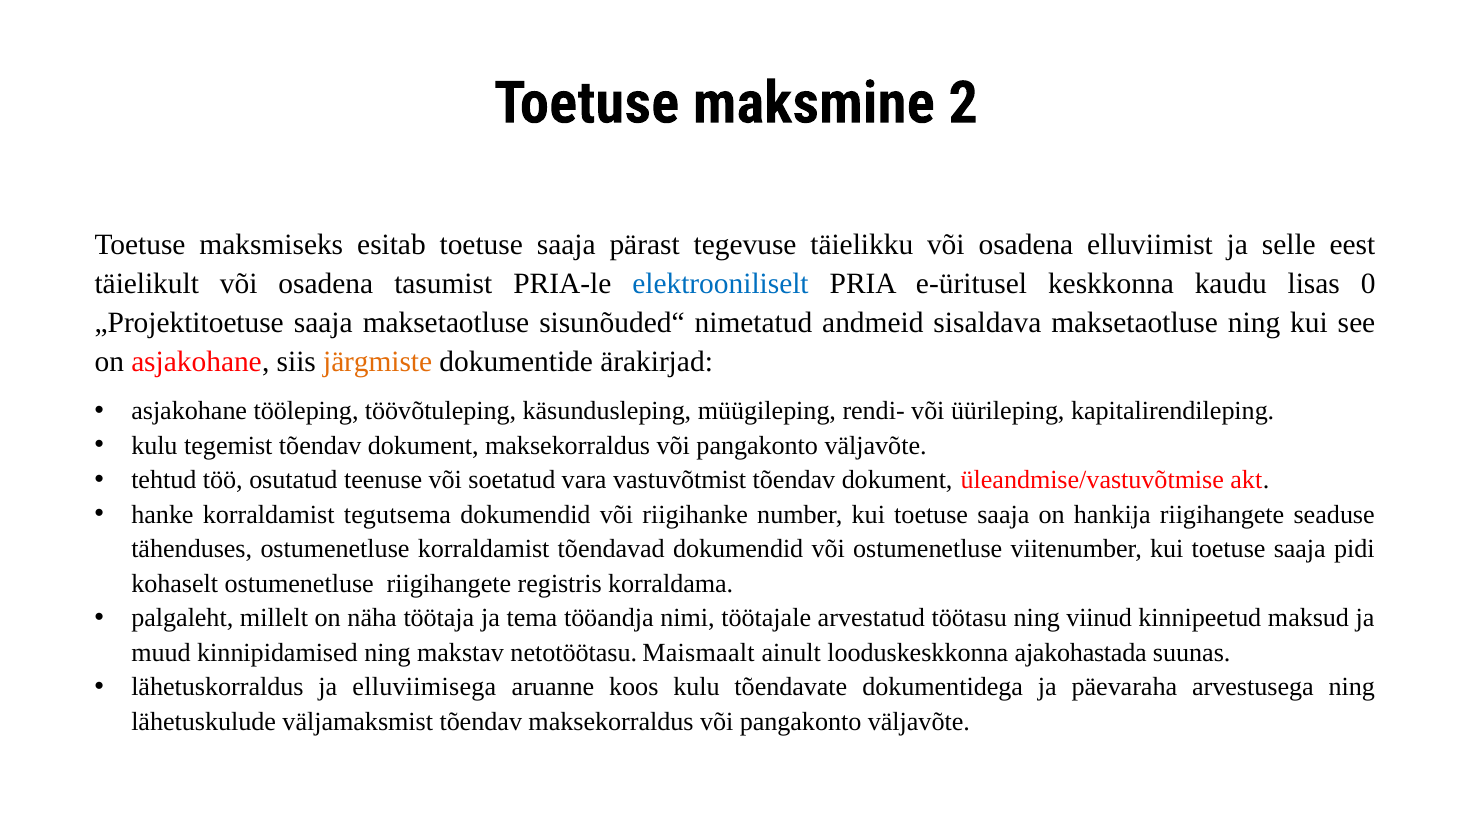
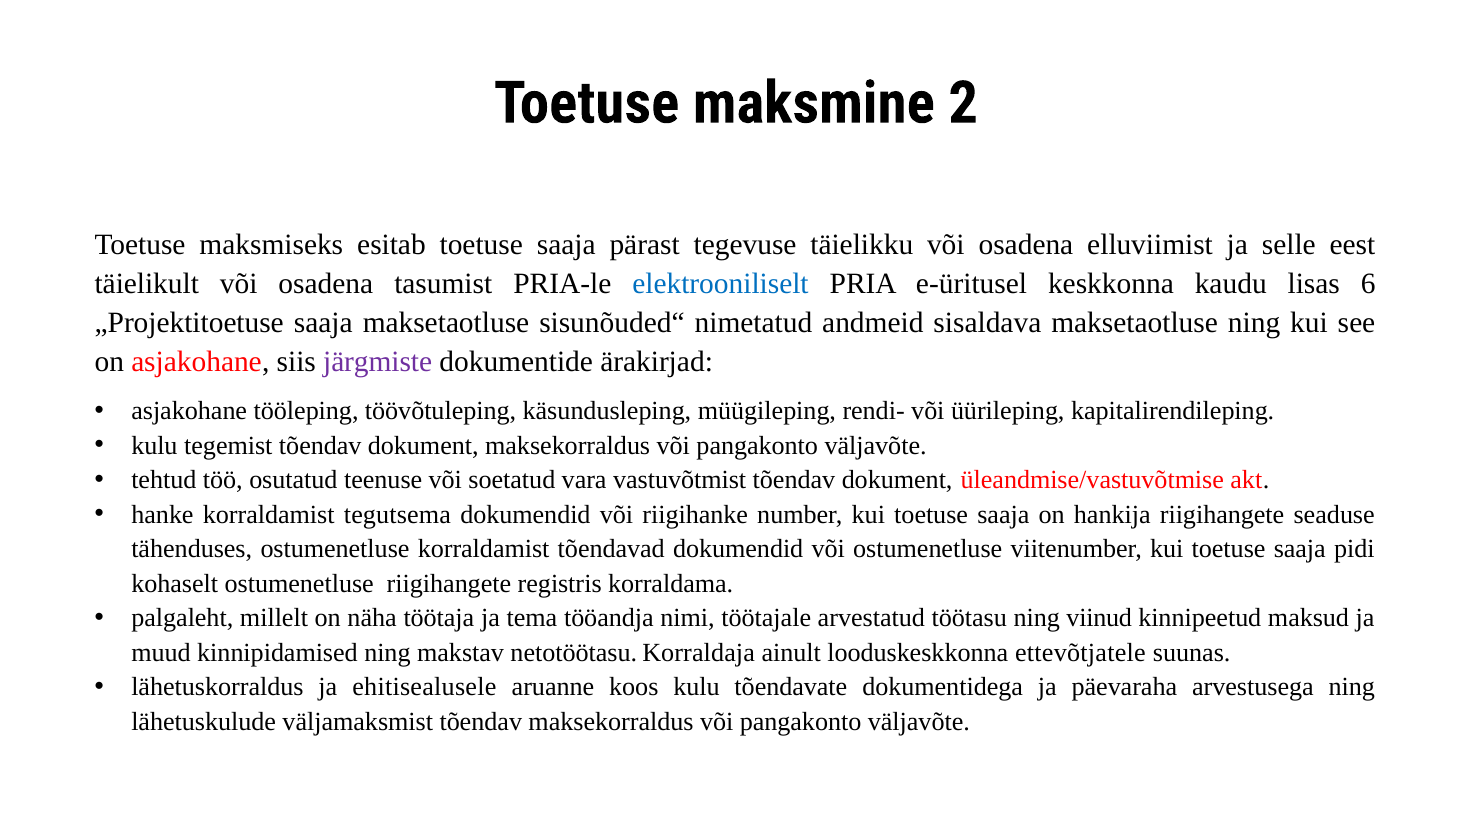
0: 0 -> 6
järgmiste colour: orange -> purple
Maismaalt: Maismaalt -> Korraldaja
ajakohastada: ajakohastada -> ettevõtjatele
elluviimisega: elluviimisega -> ehitisealusele
